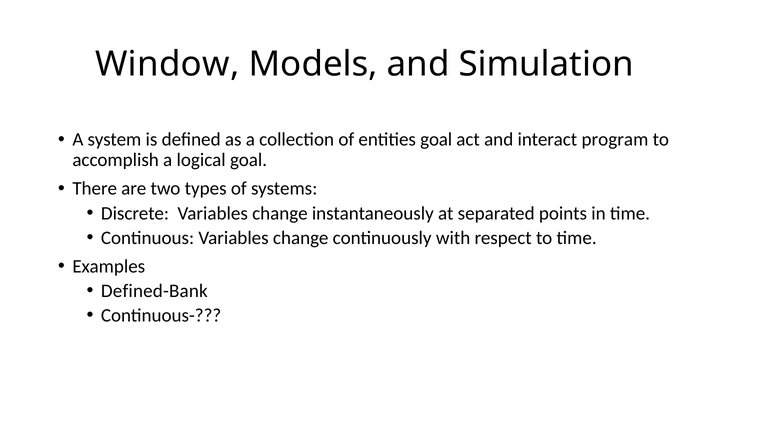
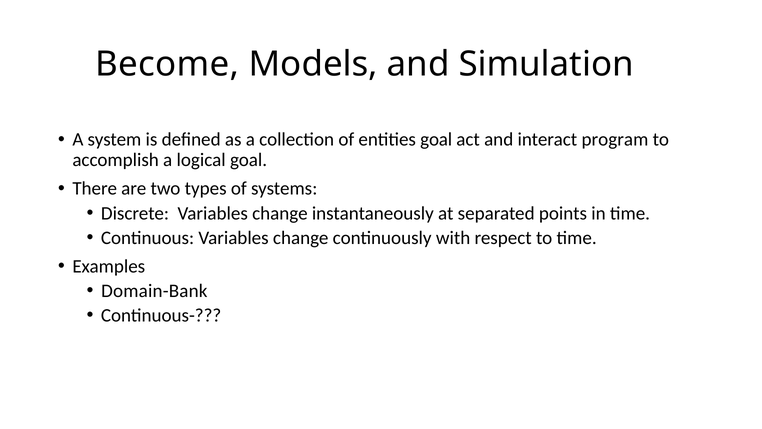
Window: Window -> Become
Defined-Bank: Defined-Bank -> Domain-Bank
